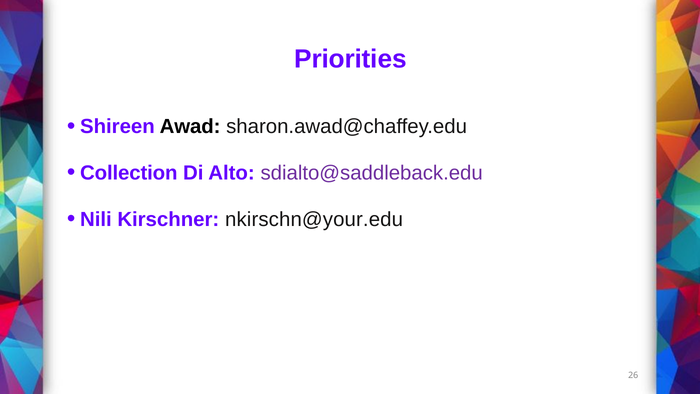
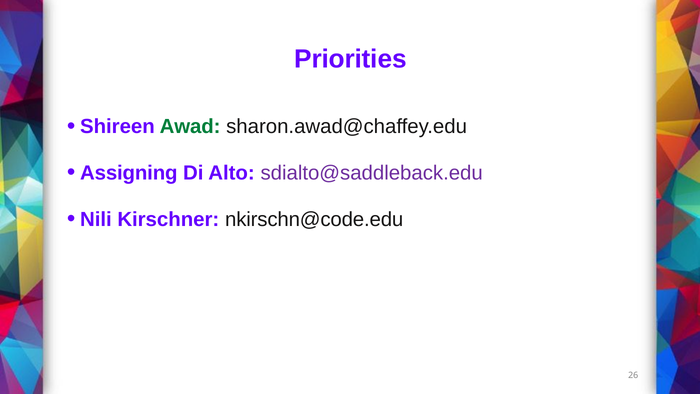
Awad colour: black -> green
Collection: Collection -> Assigning
nkirschn@your.edu: nkirschn@your.edu -> nkirschn@code.edu
